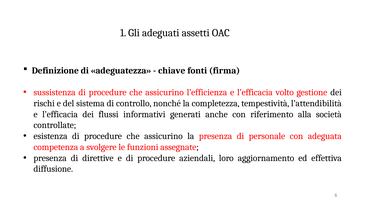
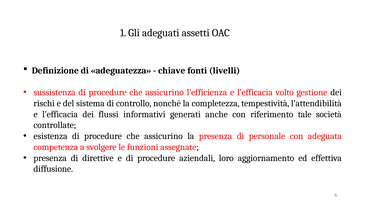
firma: firma -> livelli
alla: alla -> tale
